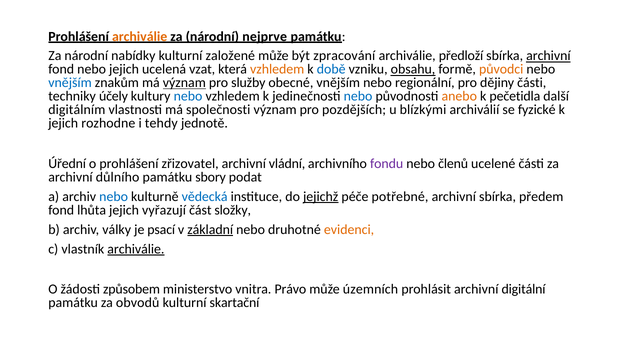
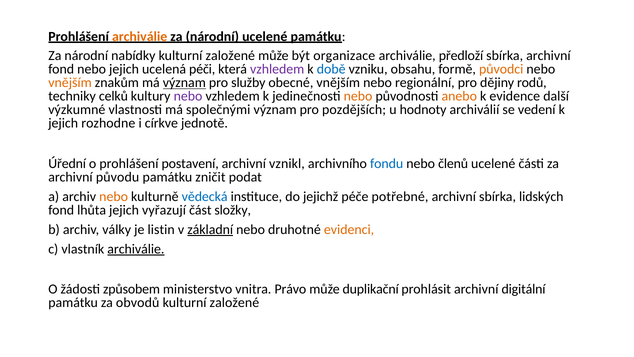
národní nejprve: nejprve -> ucelené
zpracování: zpracování -> organizace
archivní at (548, 56) underline: present -> none
vzat: vzat -> péči
vzhledem at (277, 69) colour: orange -> purple
obsahu underline: present -> none
vnějším at (70, 83) colour: blue -> orange
dějiny části: části -> rodů
účely: účely -> celků
nebo at (188, 96) colour: blue -> purple
nebo at (358, 96) colour: blue -> orange
pečetidla: pečetidla -> evidence
digitálním: digitálním -> výzkumné
společnosti: společnosti -> společnými
blízkými: blízkými -> hodnoty
fyzické: fyzické -> vedení
tehdy: tehdy -> církve
zřizovatel: zřizovatel -> postavení
vládní: vládní -> vznikl
fondu colour: purple -> blue
důlního: důlního -> původu
sbory: sbory -> zničit
nebo at (114, 196) colour: blue -> orange
jejichž underline: present -> none
předem: předem -> lidských
psací: psací -> listin
územních: územních -> duplikační
skartační at (234, 303): skartační -> založené
